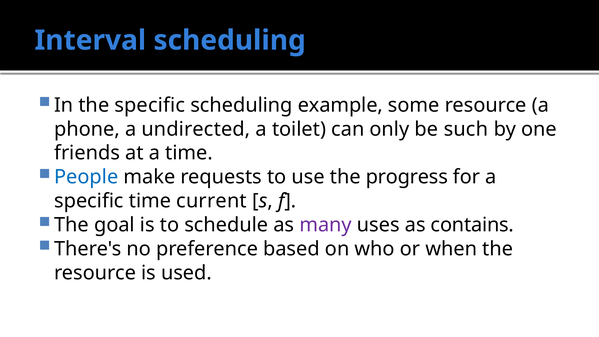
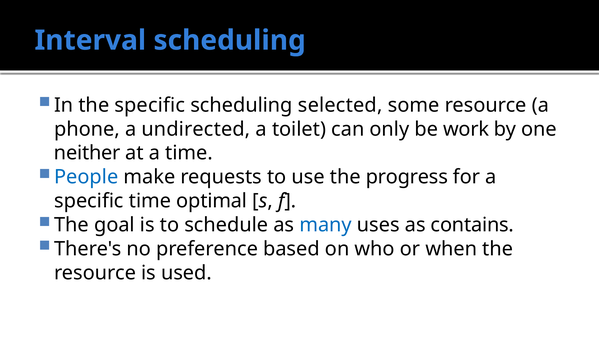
example: example -> selected
such: such -> work
friends: friends -> neither
current: current -> optimal
many colour: purple -> blue
